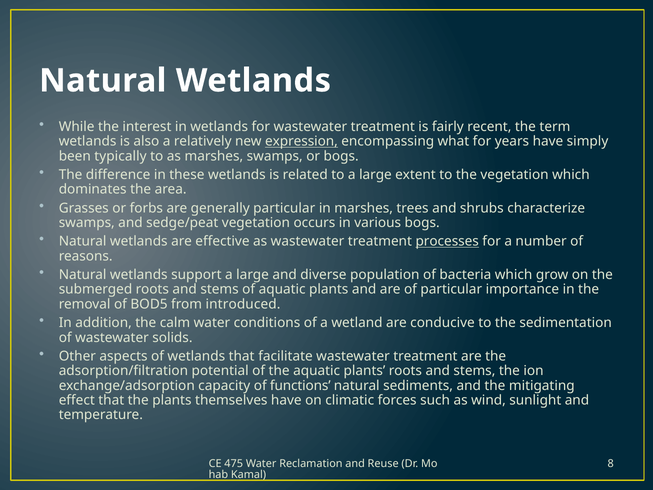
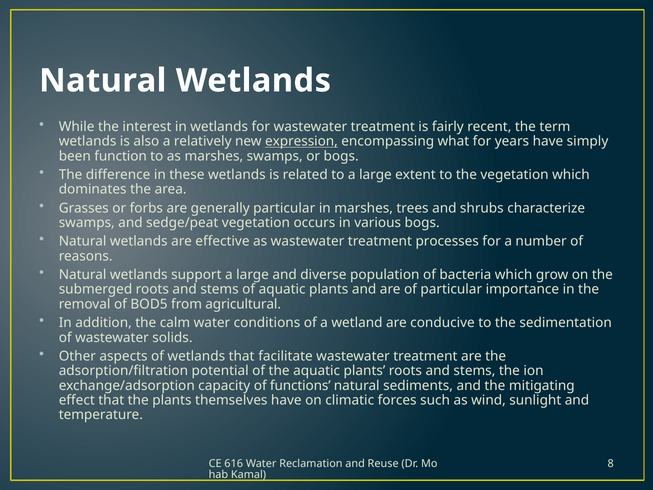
typically: typically -> function
processes underline: present -> none
introduced: introduced -> agricultural
475: 475 -> 616
